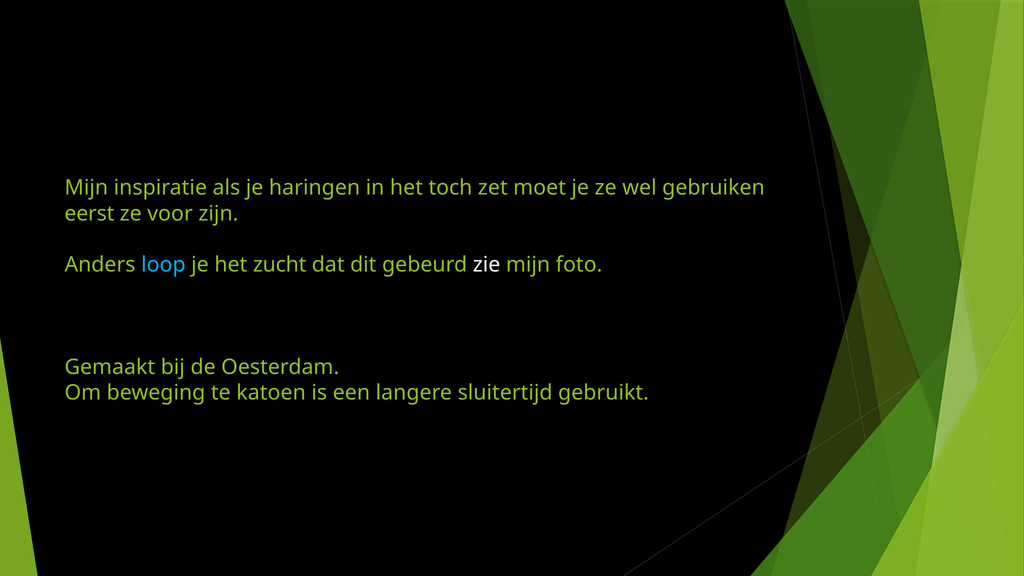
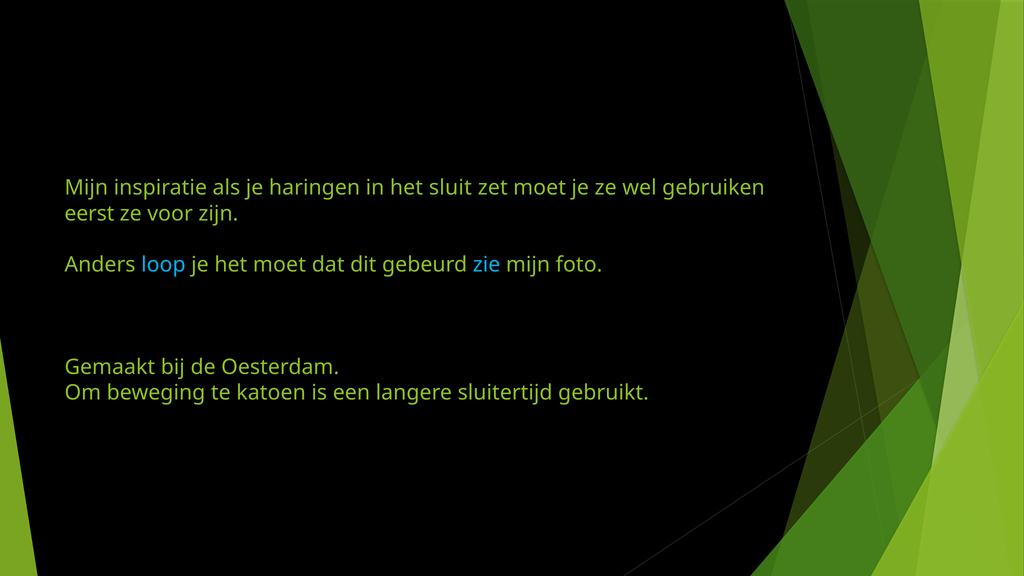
toch: toch -> sluit
het zucht: zucht -> moet
zie colour: white -> light blue
